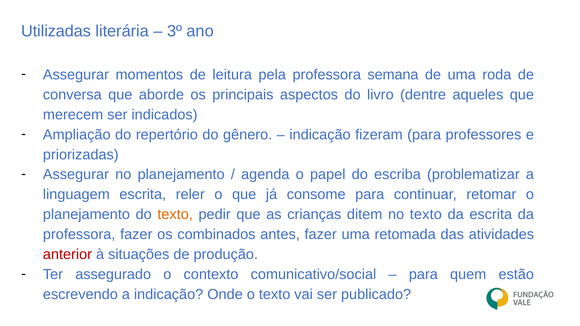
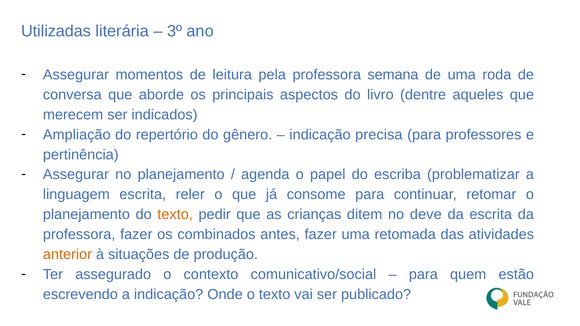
fizeram: fizeram -> precisa
priorizadas: priorizadas -> pertinência
no texto: texto -> deve
anterior colour: red -> orange
